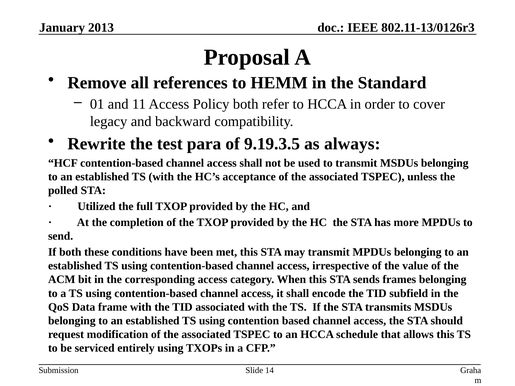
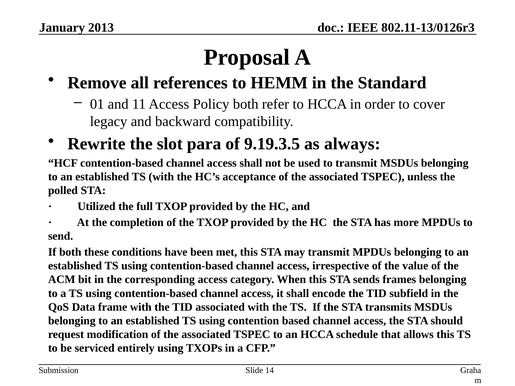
test: test -> slot
